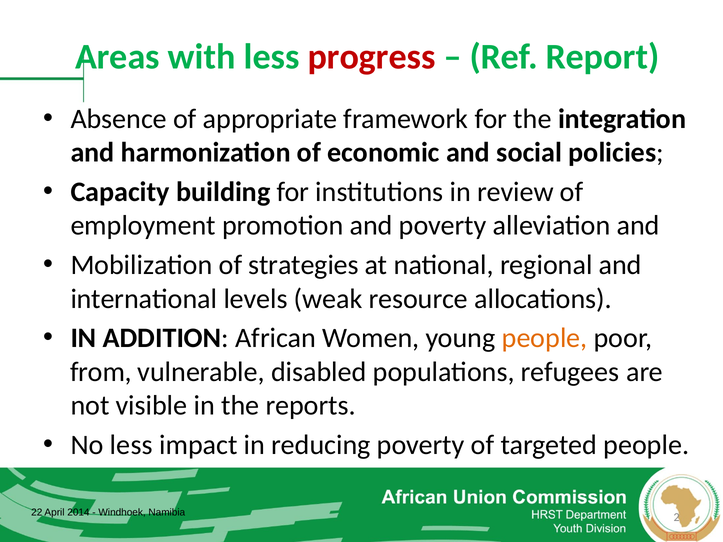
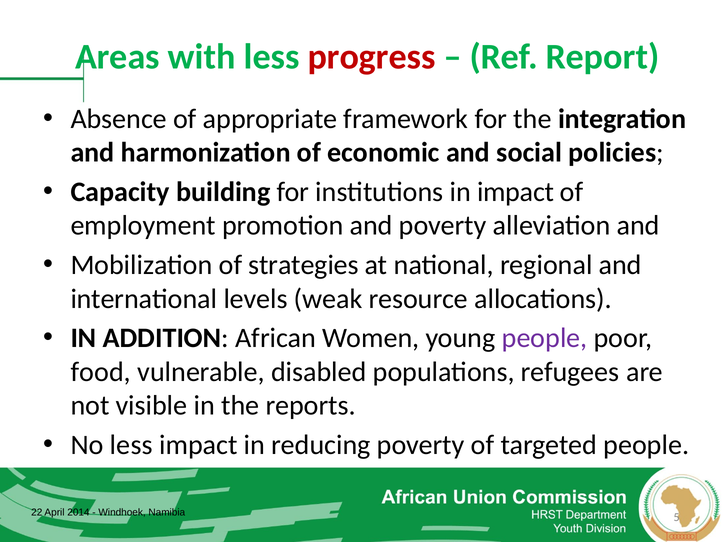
in review: review -> impact
people at (545, 338) colour: orange -> purple
from: from -> food
2: 2 -> 5
